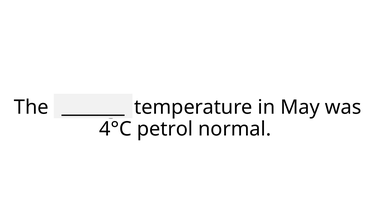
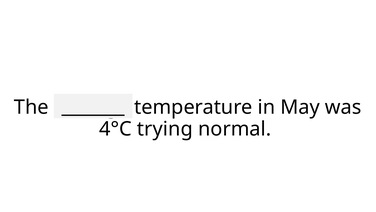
petrol: petrol -> trying
